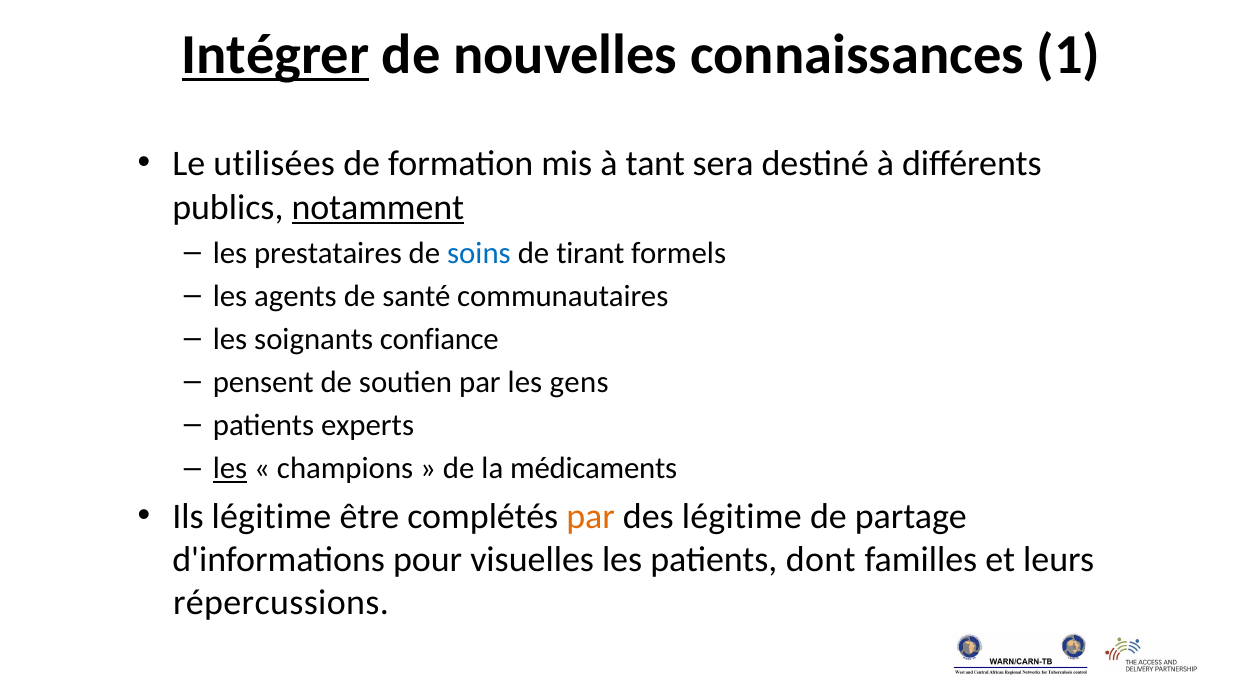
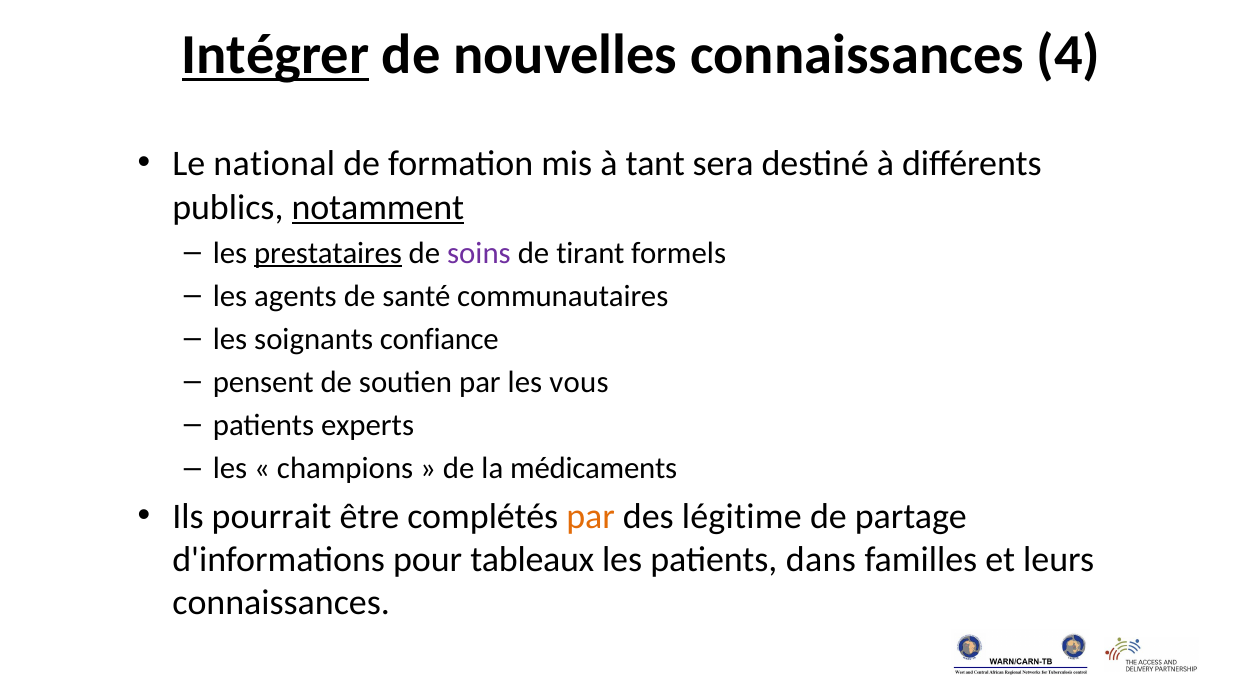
1: 1 -> 4
utilisées: utilisées -> national
prestataires underline: none -> present
soins colour: blue -> purple
gens: gens -> vous
les at (230, 469) underline: present -> none
Ils légitime: légitime -> pourrait
visuelles: visuelles -> tableaux
dont: dont -> dans
répercussions at (281, 603): répercussions -> connaissances
